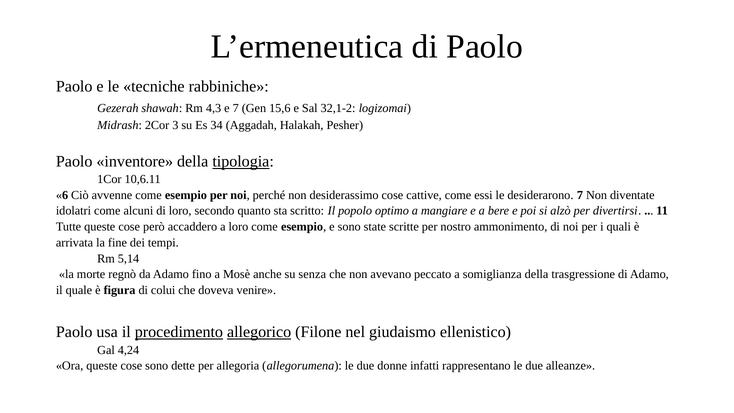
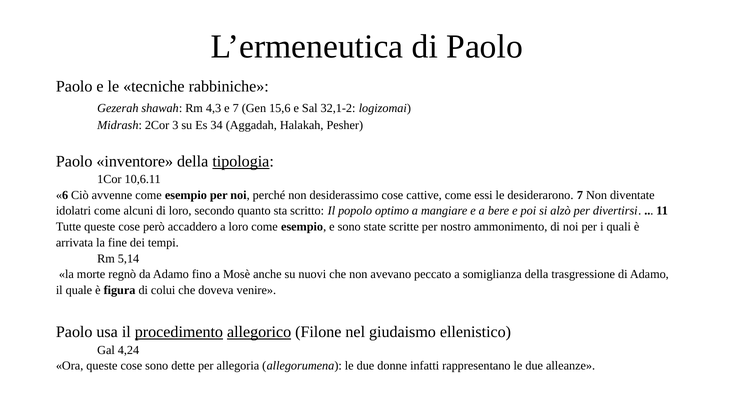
senza: senza -> nuovi
